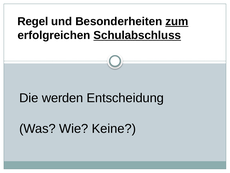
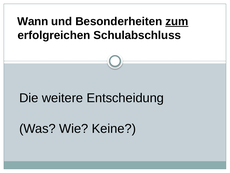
Regel: Regel -> Wann
Schulabschluss underline: present -> none
werden: werden -> weitere
